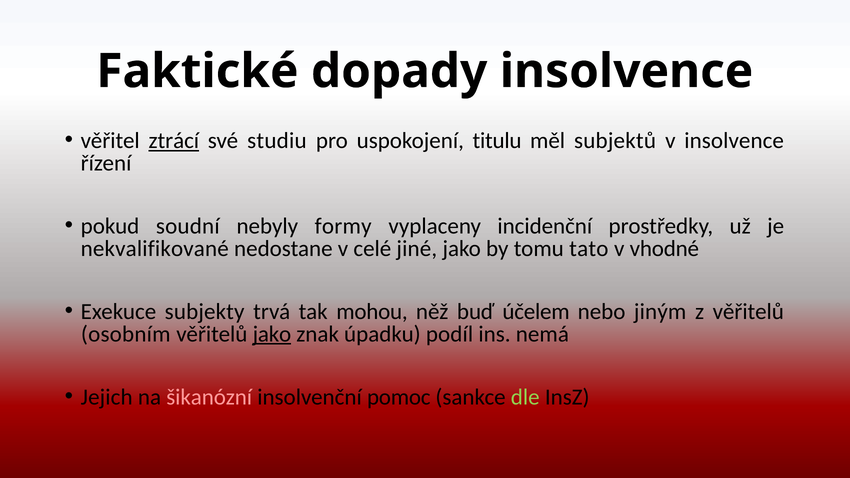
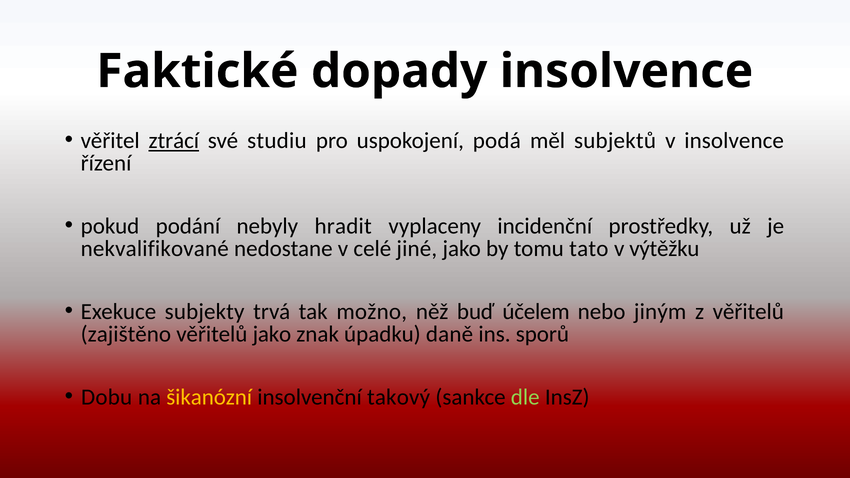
titulu: titulu -> podá
soudní: soudní -> podání
formy: formy -> hradit
vhodné: vhodné -> výtěžku
mohou: mohou -> možno
osobním: osobním -> zajištěno
jako at (272, 334) underline: present -> none
podíl: podíl -> daně
nemá: nemá -> sporů
Jejich: Jejich -> Dobu
šikanózní colour: pink -> yellow
pomoc: pomoc -> takový
